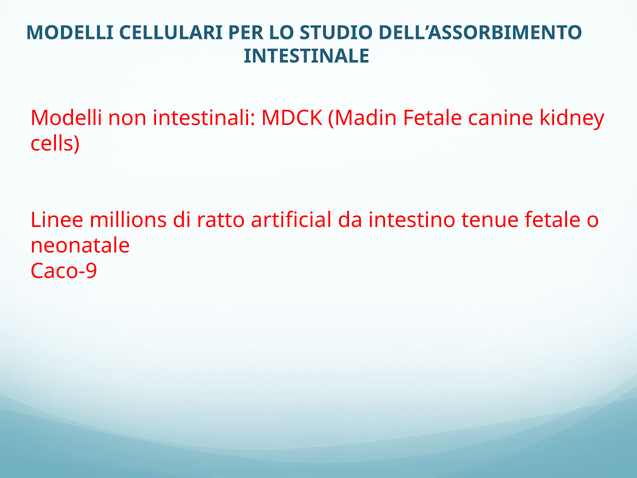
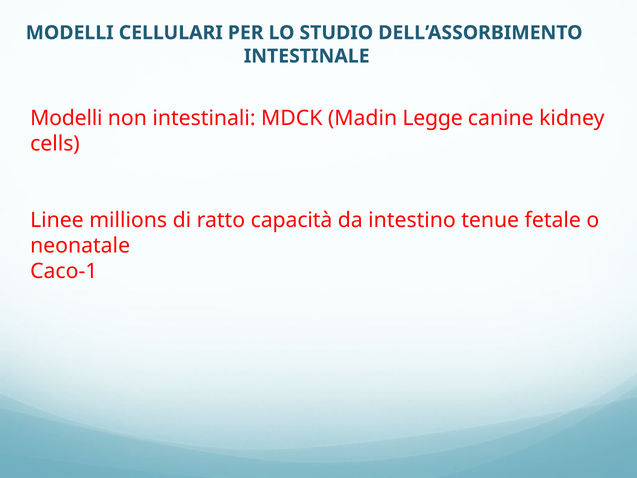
Madin Fetale: Fetale -> Legge
artificial: artificial -> capacità
Caco-9: Caco-9 -> Caco-1
